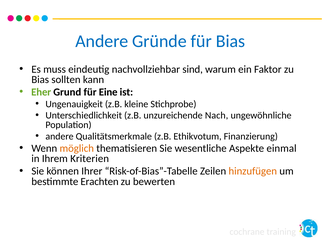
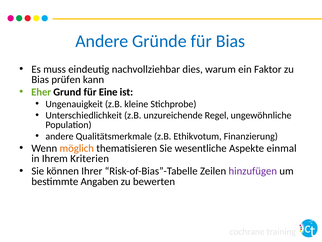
sind: sind -> dies
sollten: sollten -> prüfen
Nach: Nach -> Regel
hinzufügen colour: orange -> purple
Erachten: Erachten -> Angaben
